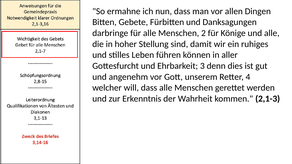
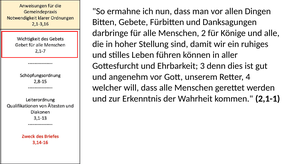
2,1-3: 2,1-3 -> 2,1-1
